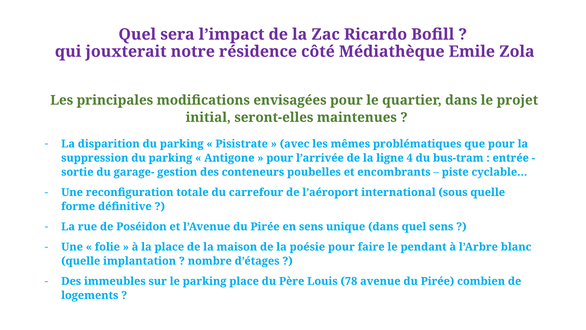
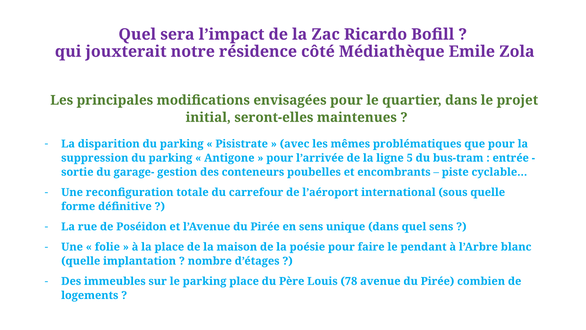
4: 4 -> 5
